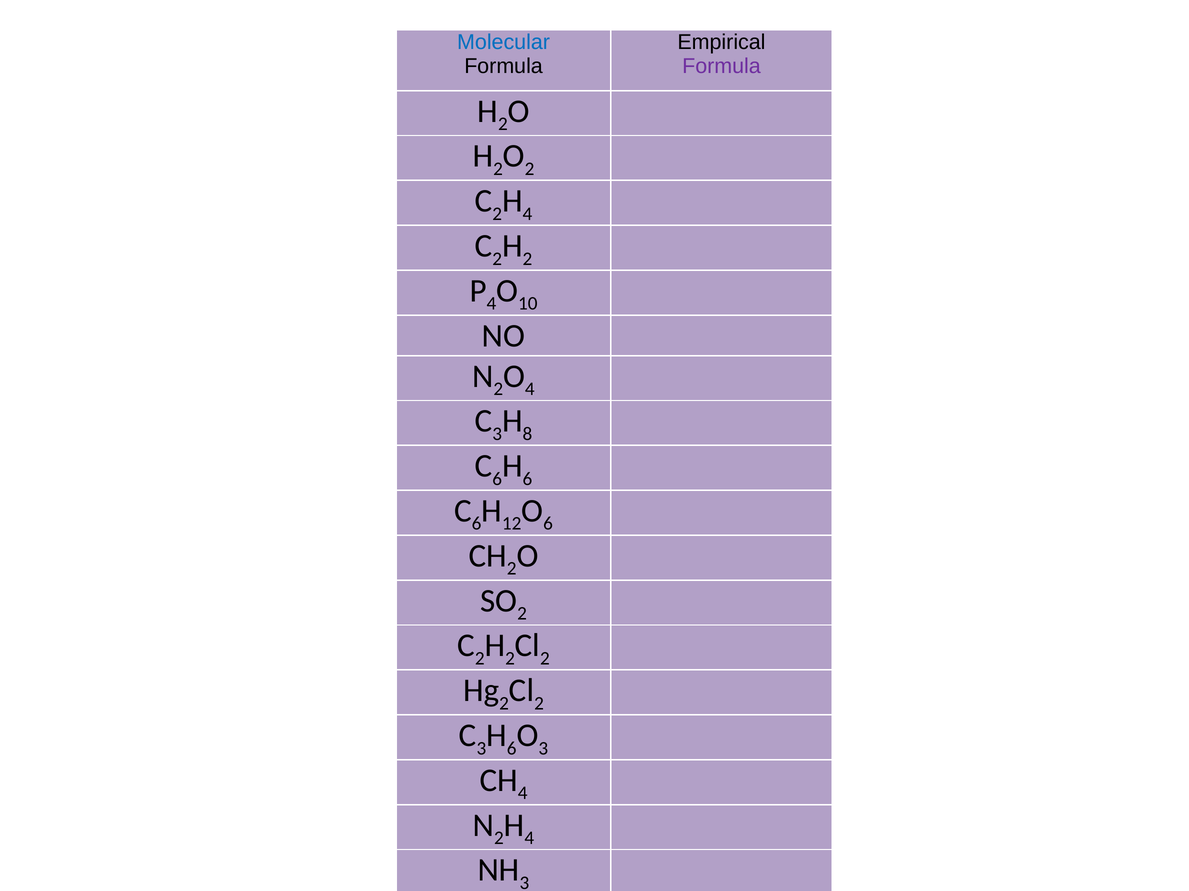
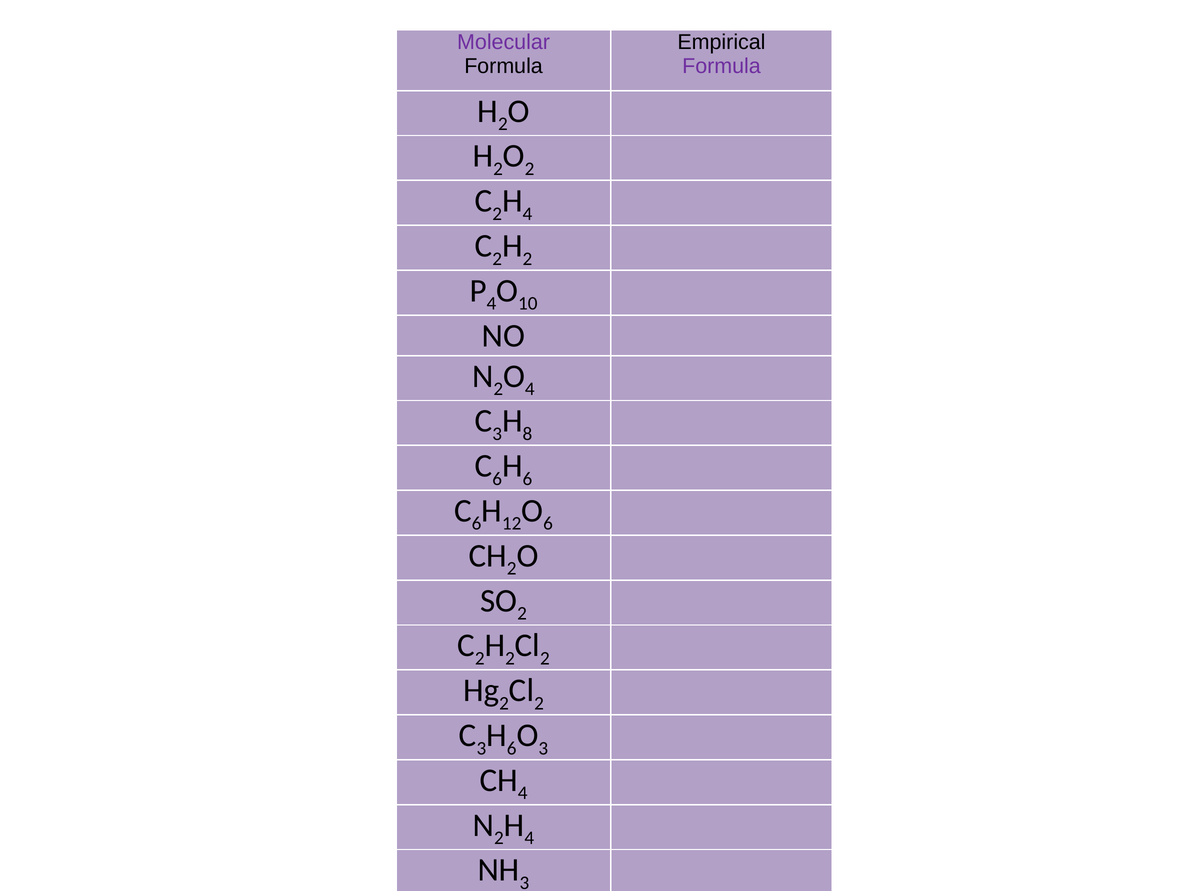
Molecular colour: blue -> purple
